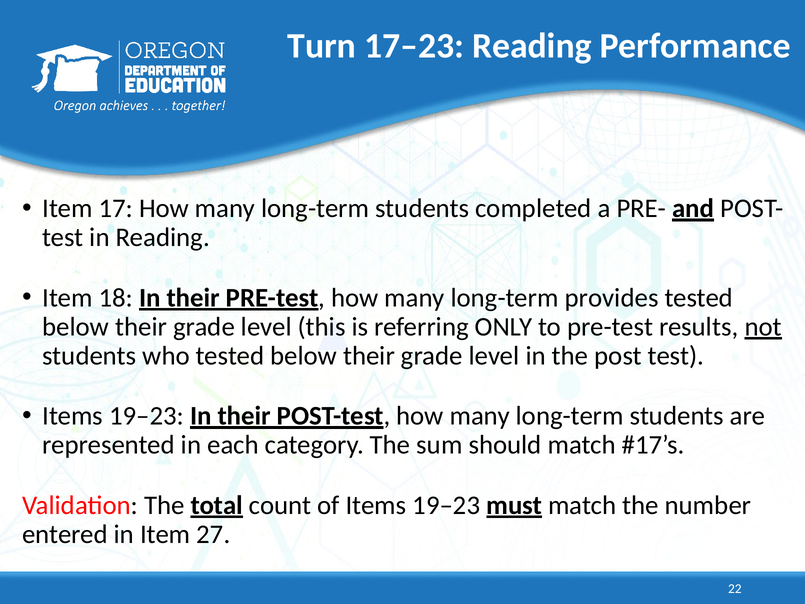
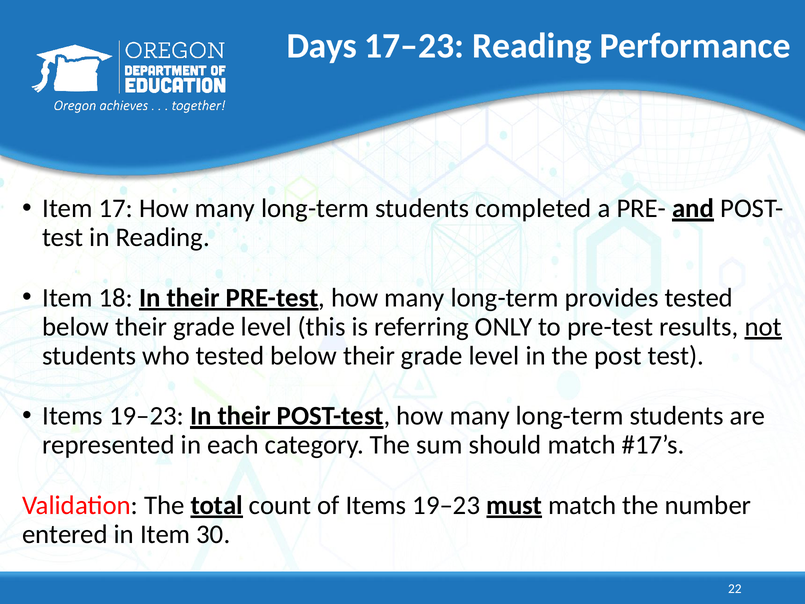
Turn: Turn -> Days
27: 27 -> 30
